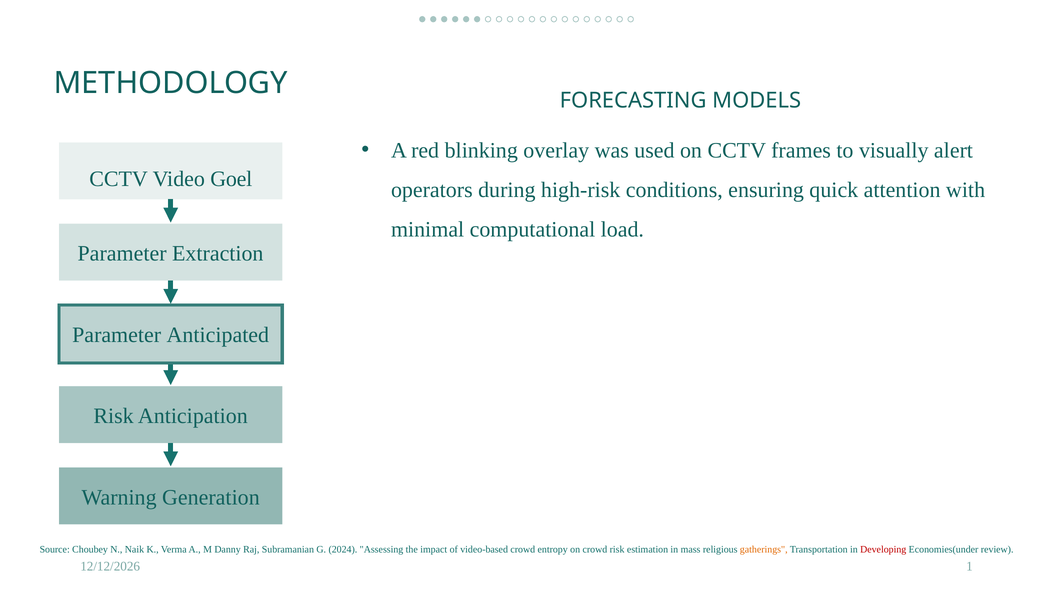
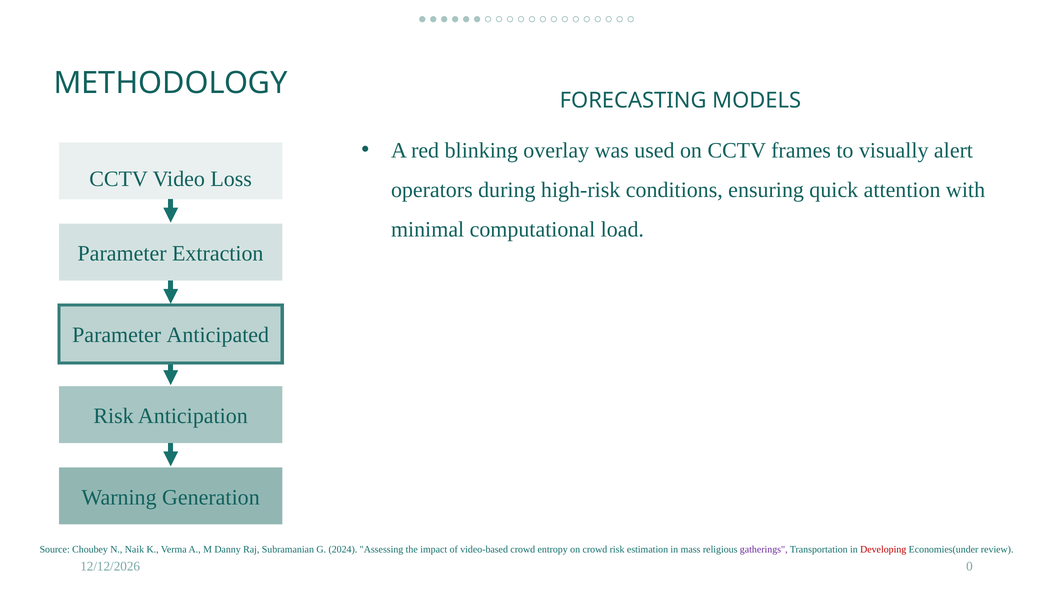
Goel: Goel -> Loss
gatherings colour: orange -> purple
1: 1 -> 0
